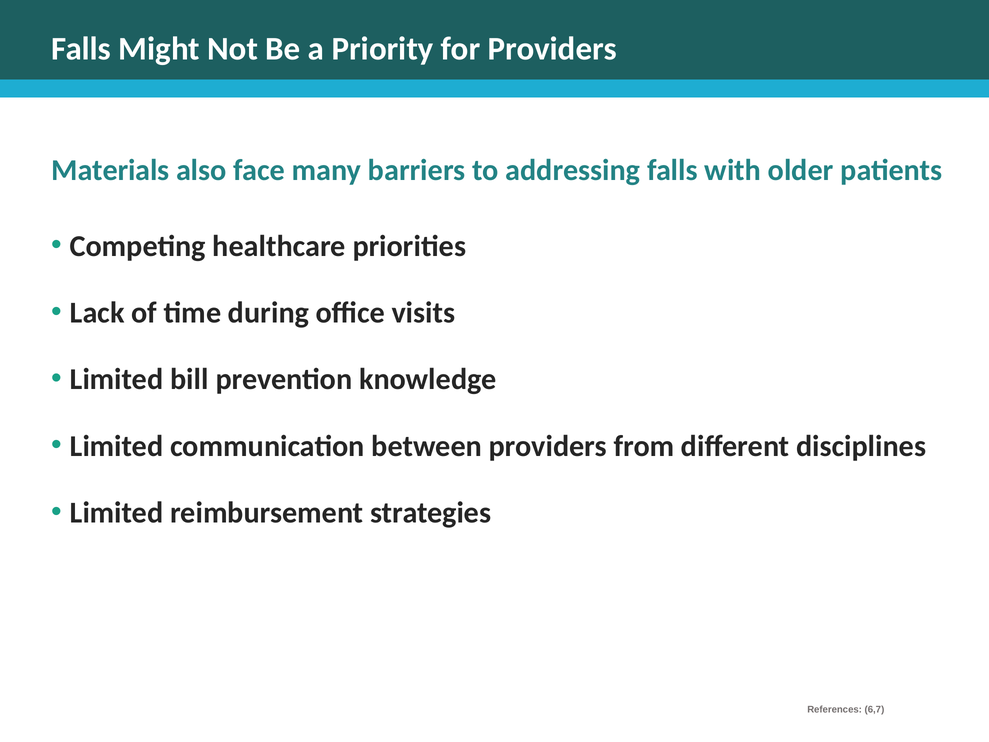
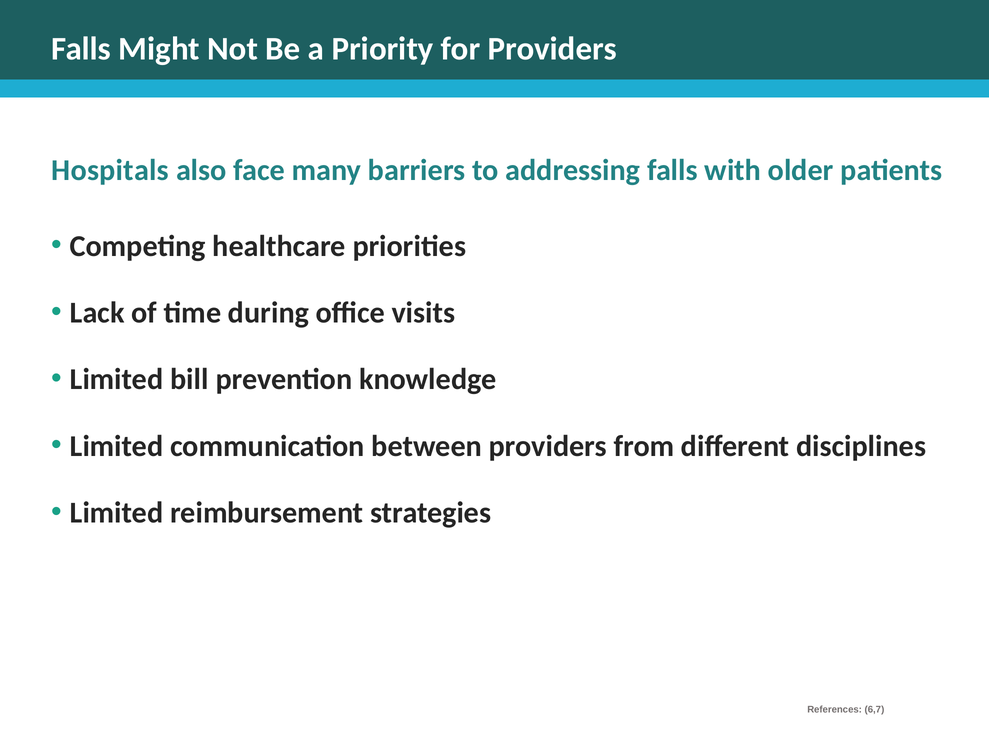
Materials: Materials -> Hospitals
